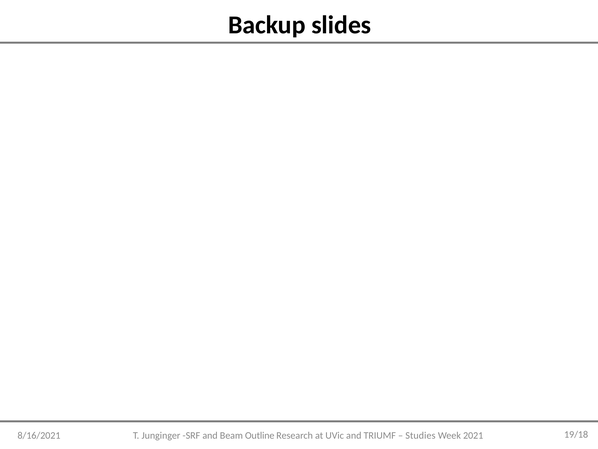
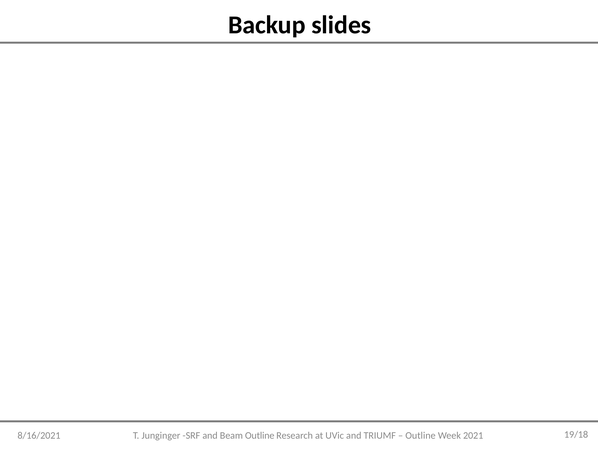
Studies at (420, 435): Studies -> Outline
